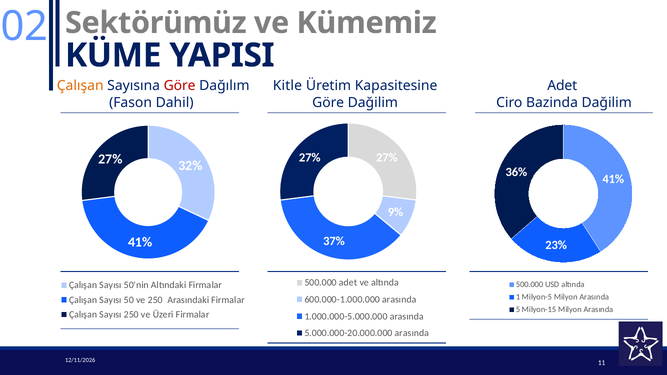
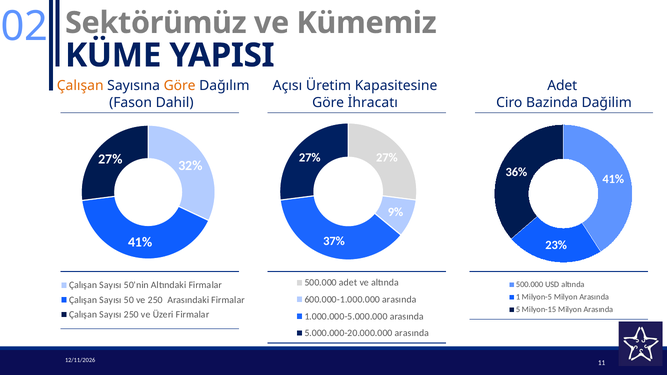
Göre at (180, 86) colour: red -> orange
Kitle: Kitle -> Açısı
Göre Dağilim: Dağilim -> İhracatı
